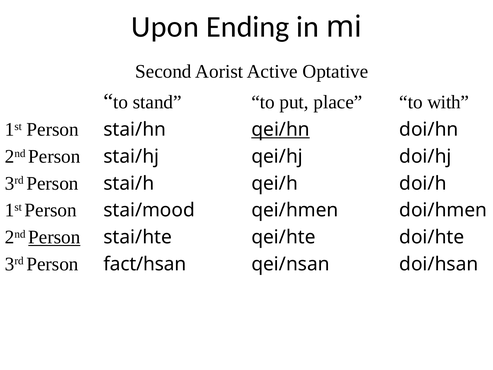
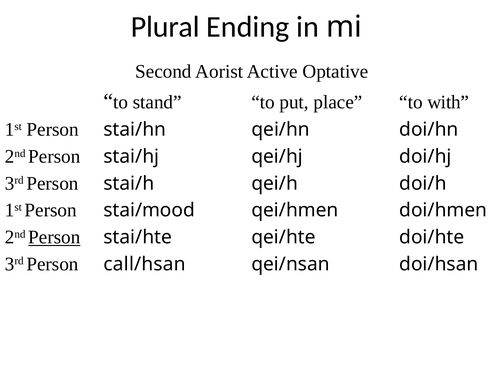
Upon: Upon -> Plural
qei/hn underline: present -> none
fact/hsan: fact/hsan -> call/hsan
